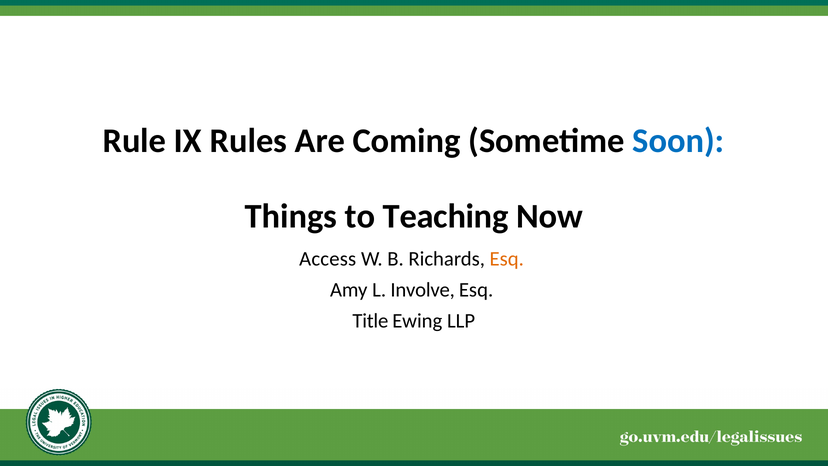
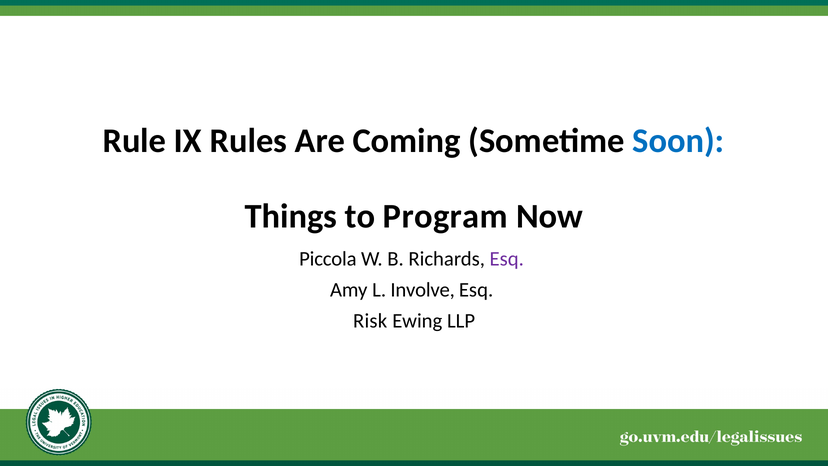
Teaching: Teaching -> Program
Access: Access -> Piccola
Esq at (507, 259) colour: orange -> purple
Title: Title -> Risk
